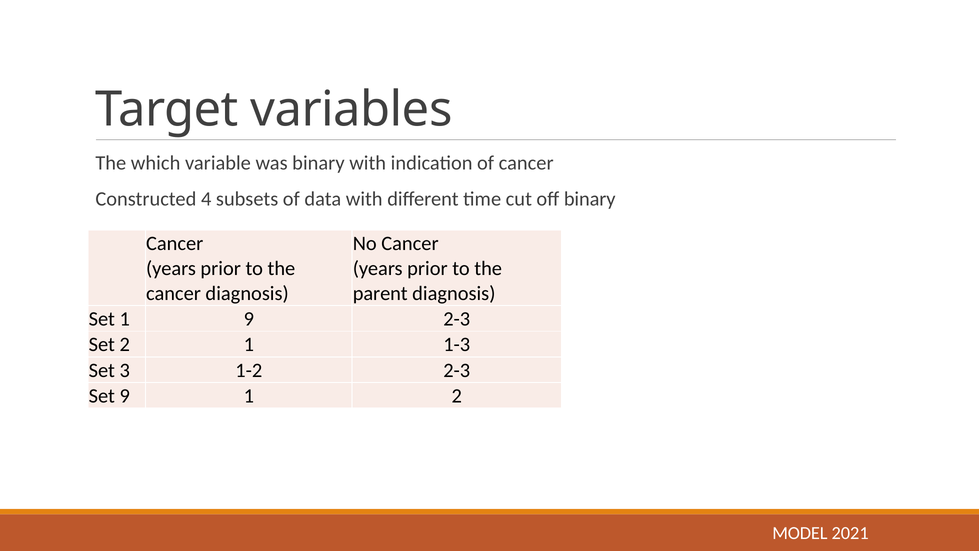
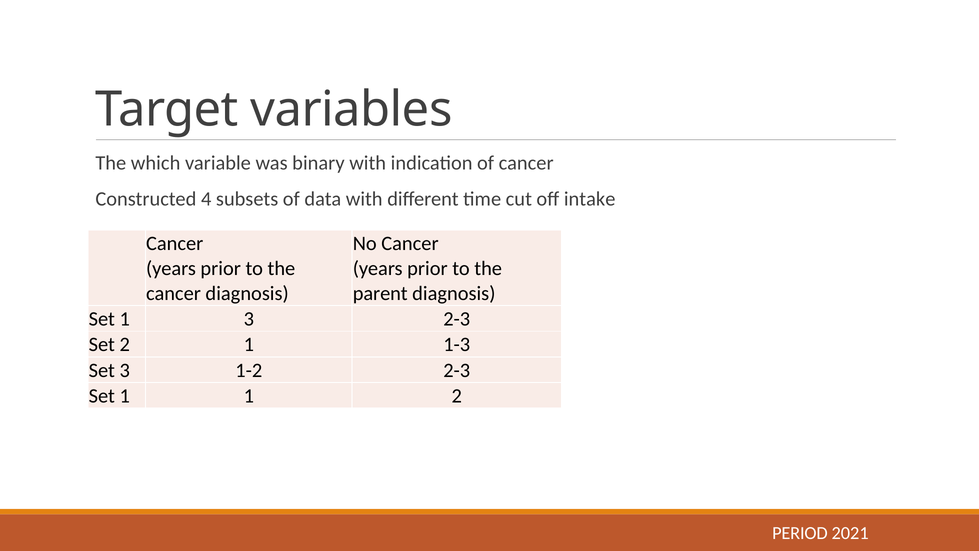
off binary: binary -> intake
1 9: 9 -> 3
9 at (125, 396): 9 -> 1
MODEL: MODEL -> PERIOD
